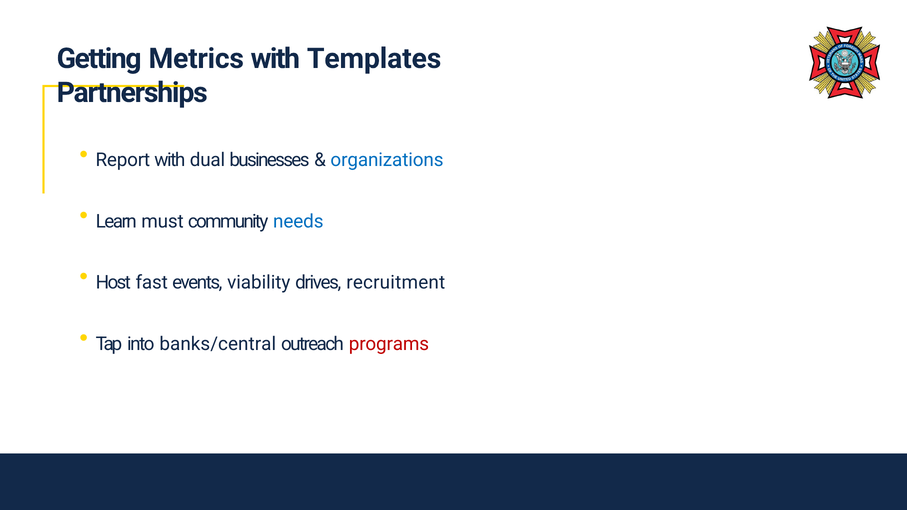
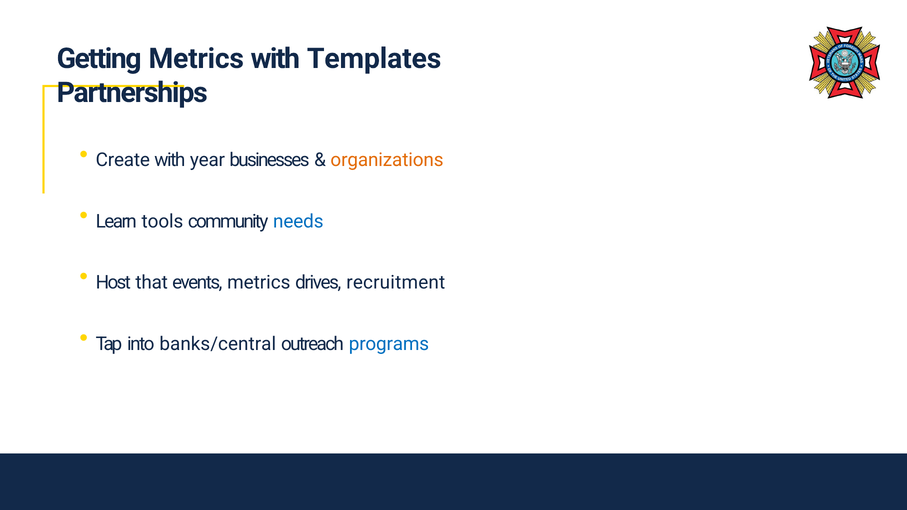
Report: Report -> Create
dual: dual -> year
organizations colour: blue -> orange
must: must -> tools
fast: fast -> that
events viability: viability -> metrics
programs colour: red -> blue
